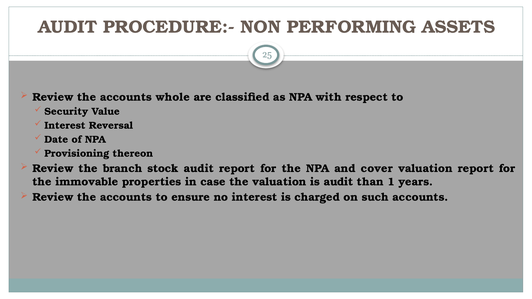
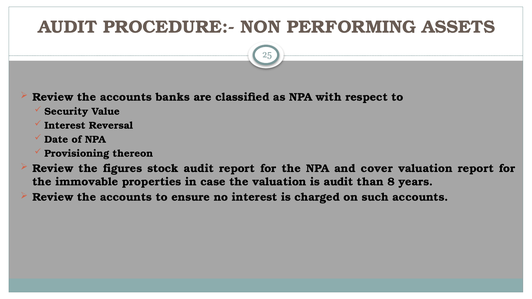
whole: whole -> banks
branch: branch -> figures
1: 1 -> 8
